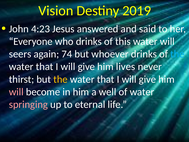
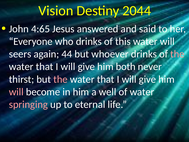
2019: 2019 -> 2044
4:23: 4:23 -> 4:65
74: 74 -> 44
the at (177, 54) colour: light blue -> pink
lives: lives -> both
the at (60, 79) colour: yellow -> pink
